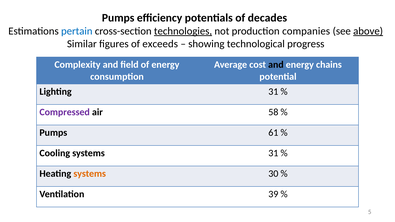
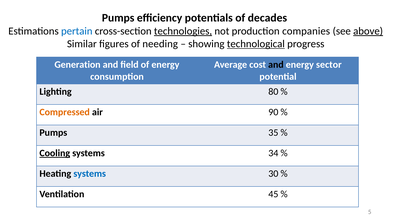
exceeds: exceeds -> needing
technological underline: none -> present
Complexity: Complexity -> Generation
chains: chains -> sector
Lighting 31: 31 -> 80
Compressed colour: purple -> orange
58: 58 -> 90
61: 61 -> 35
Cooling underline: none -> present
systems 31: 31 -> 34
systems at (90, 174) colour: orange -> blue
39: 39 -> 45
